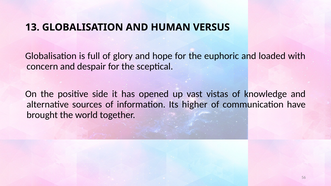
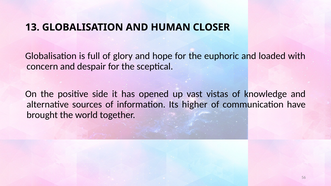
VERSUS: VERSUS -> CLOSER
